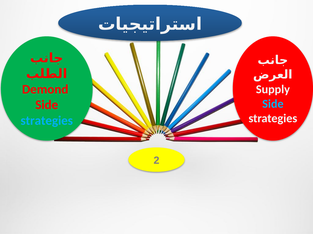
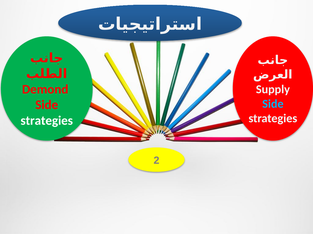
strategies at (47, 121) colour: light blue -> white
